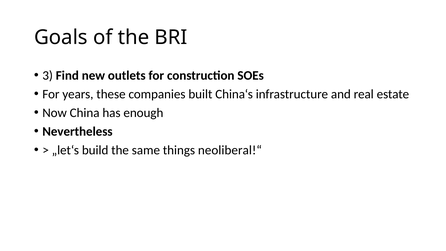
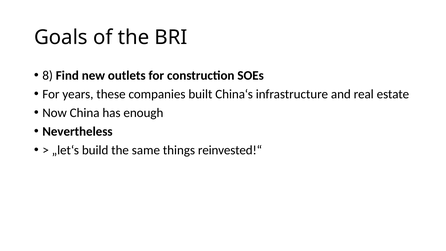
3: 3 -> 8
neoliberal!“: neoliberal!“ -> reinvested!“
